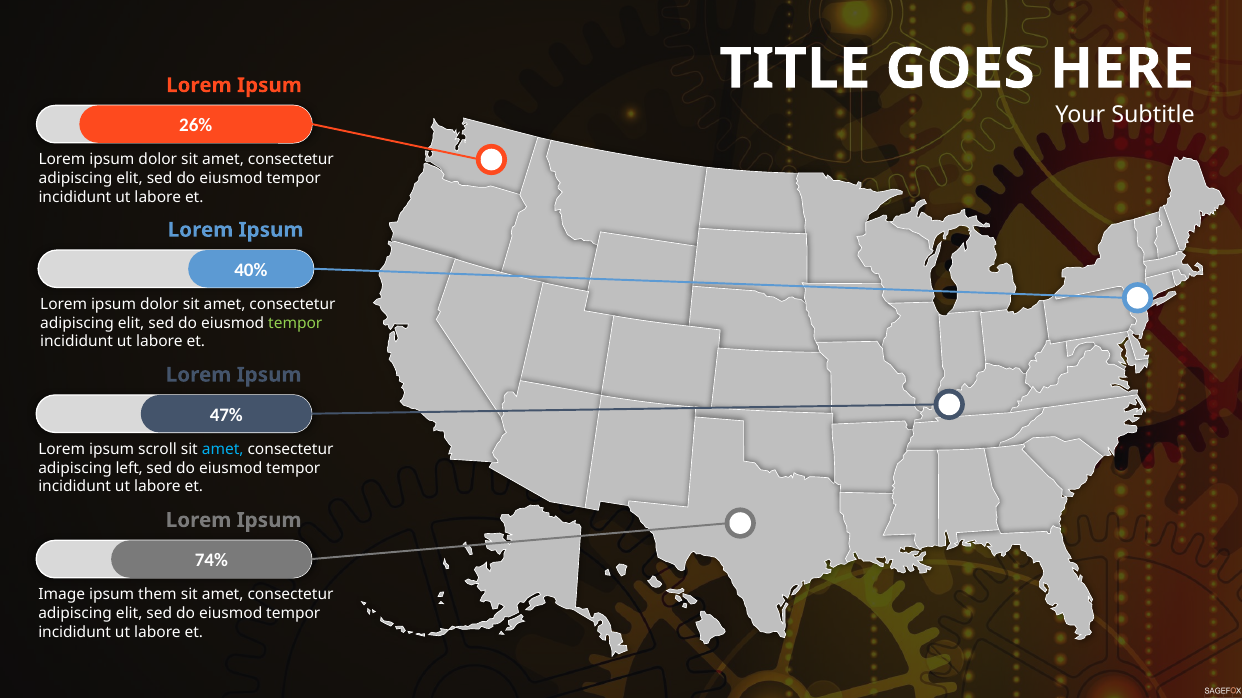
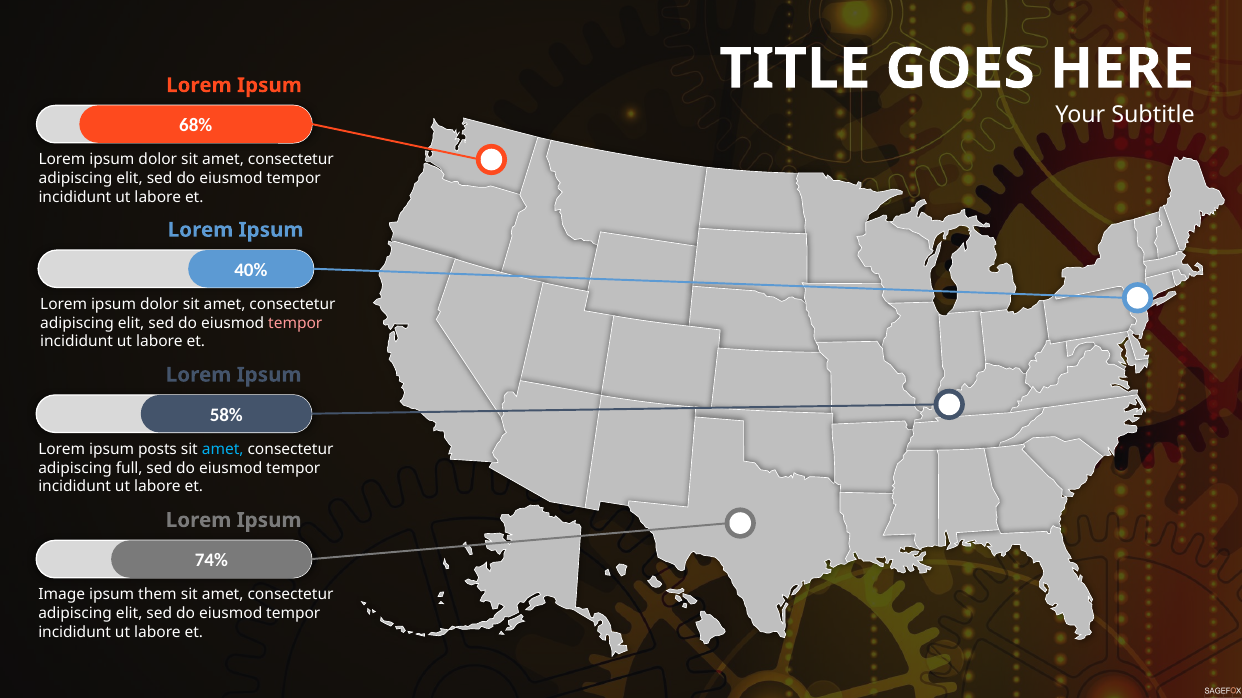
26%: 26% -> 68%
tempor at (295, 323) colour: light green -> pink
47%: 47% -> 58%
scroll: scroll -> posts
left: left -> full
